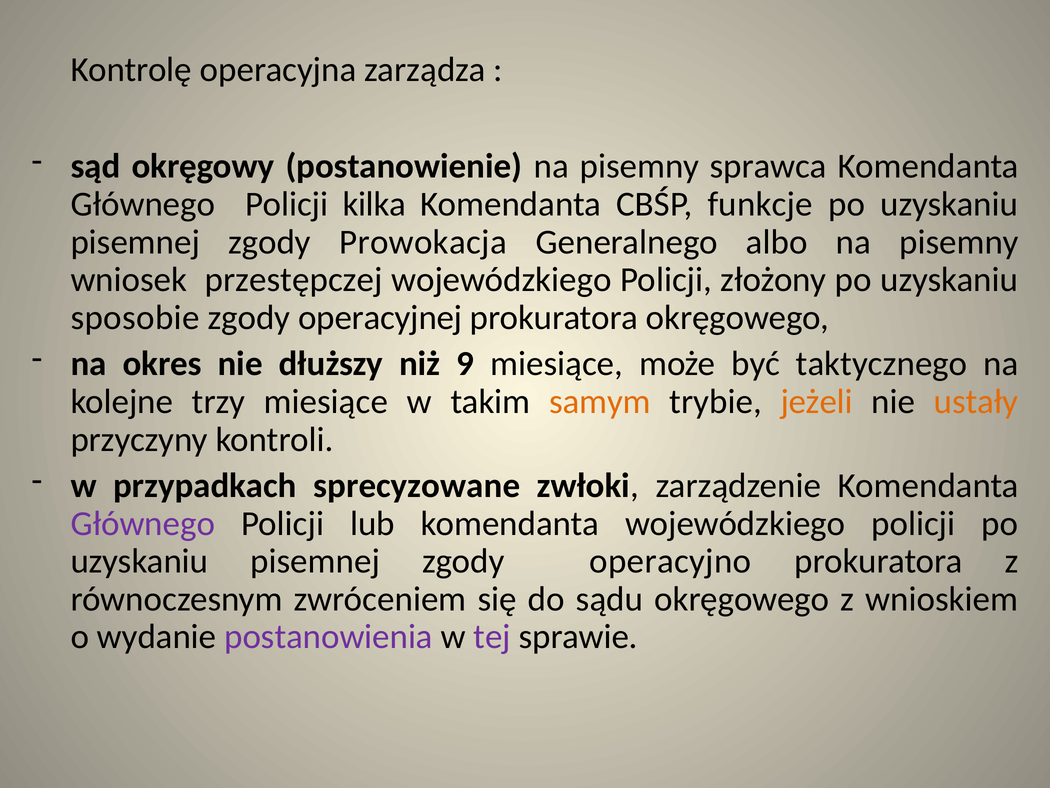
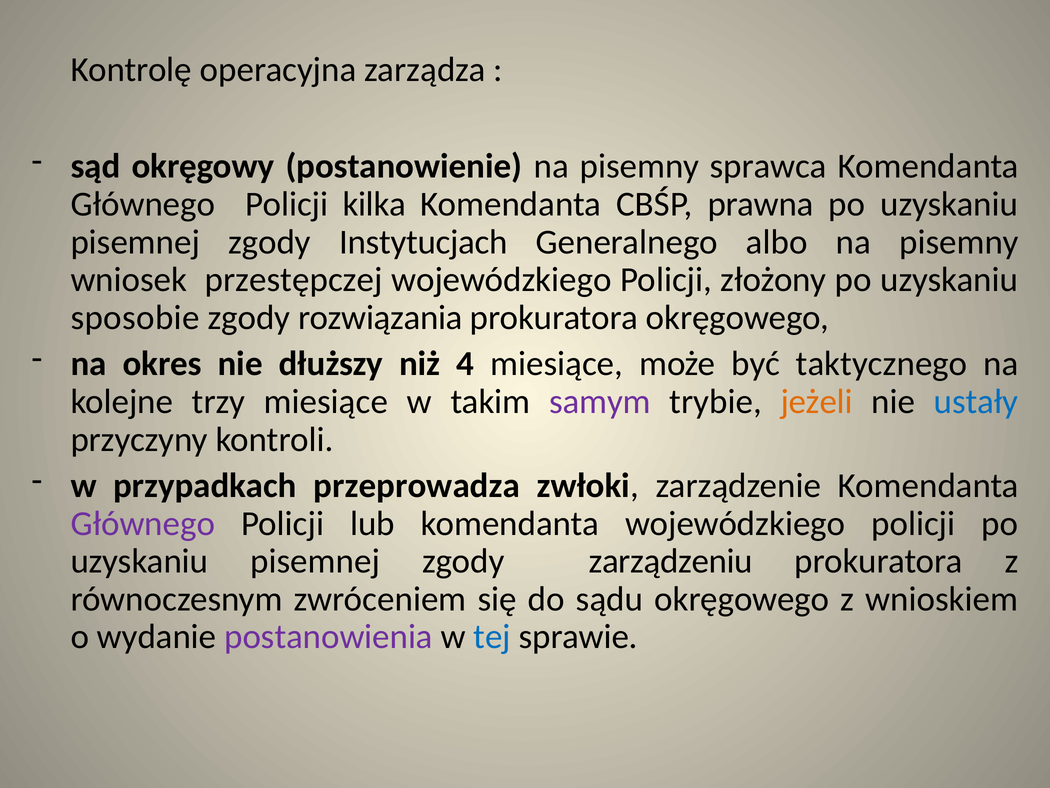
funkcje: funkcje -> prawna
Prowokacja: Prowokacja -> Instytucjach
operacyjnej: operacyjnej -> rozwiązania
9: 9 -> 4
samym colour: orange -> purple
ustały colour: orange -> blue
sprecyzowane: sprecyzowane -> przeprowadza
operacyjno: operacyjno -> zarządzeniu
tej colour: purple -> blue
